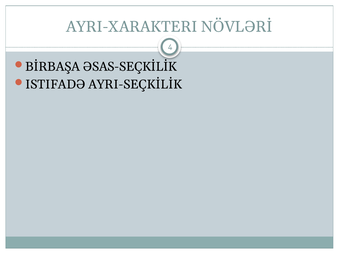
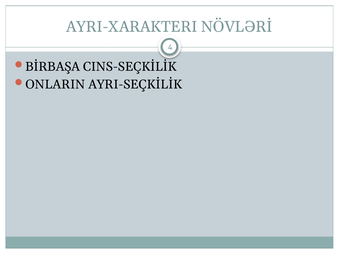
ƏSAS-SEÇKİLİK: ƏSAS-SEÇKİLİK -> CINS-SEÇKİLİK
ISTIFADƏ: ISTIFADƏ -> ONLARIN
